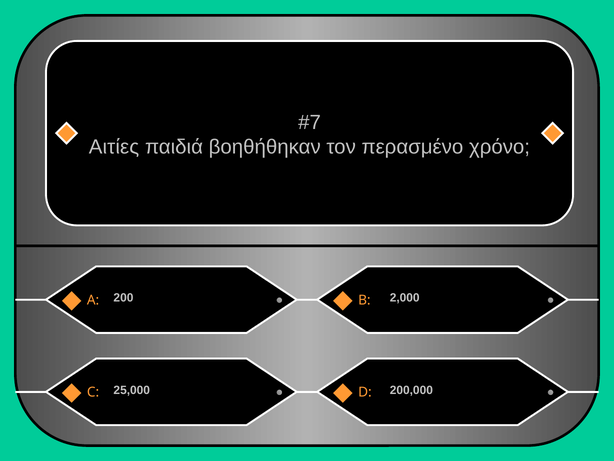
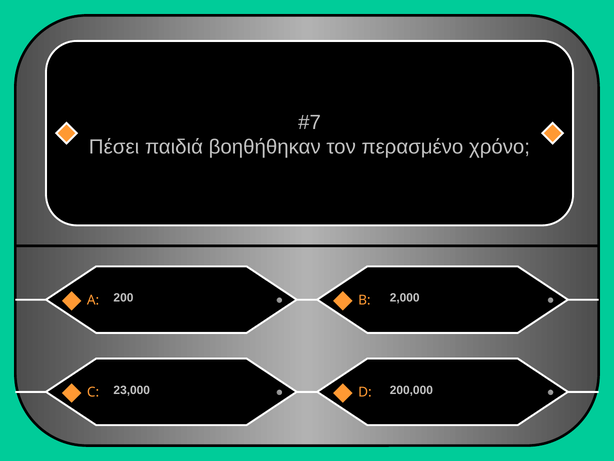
Αιτίες: Αιτίες -> Πέσει
25,000: 25,000 -> 23,000
